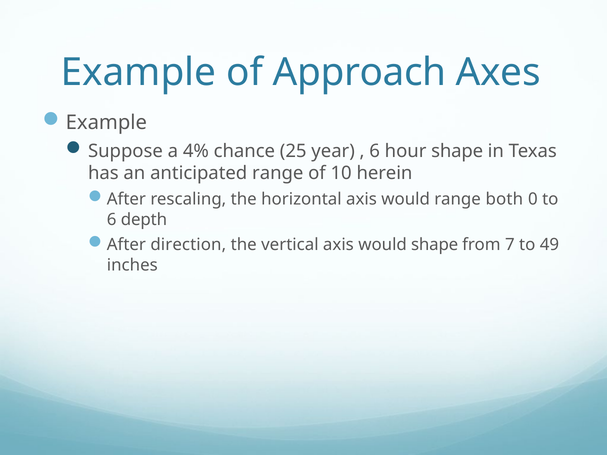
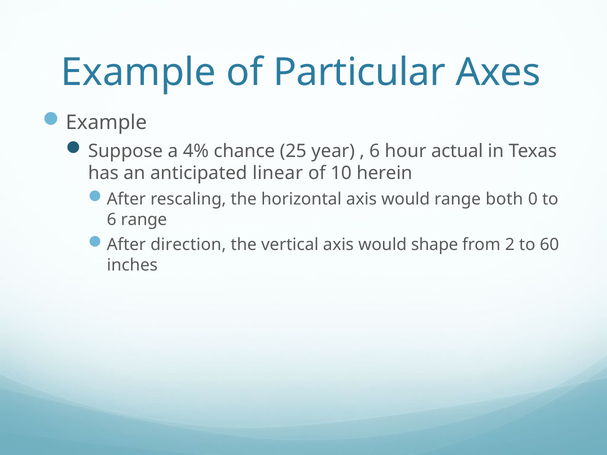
Approach: Approach -> Particular
hour shape: shape -> actual
anticipated range: range -> linear
6 depth: depth -> range
7: 7 -> 2
49: 49 -> 60
